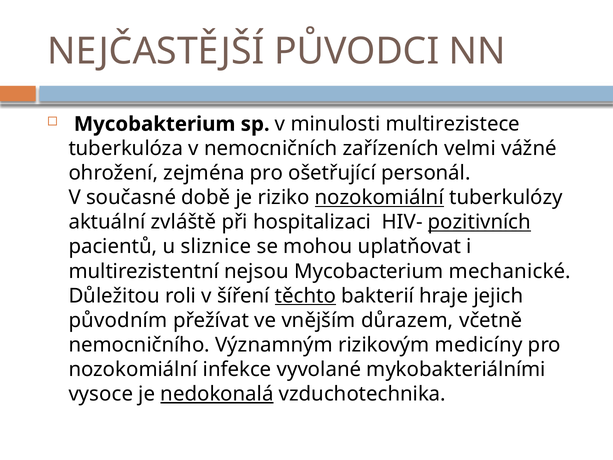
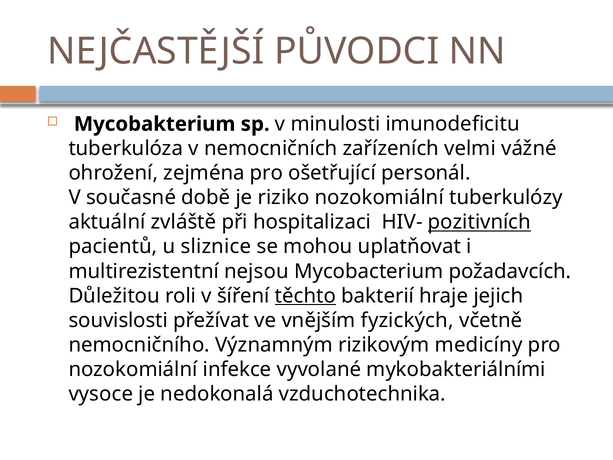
multirezistece: multirezistece -> imunodeficitu
nozokomiální at (379, 198) underline: present -> none
mechanické: mechanické -> požadavcích
původním: původním -> souvislosti
důrazem: důrazem -> fyzických
nedokonalá underline: present -> none
